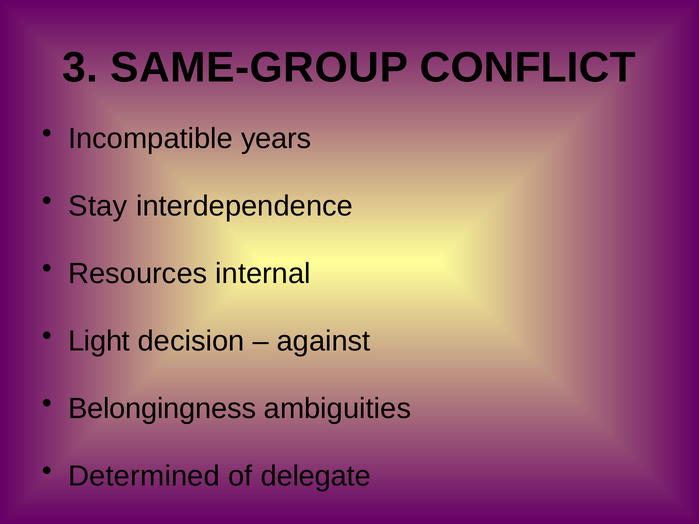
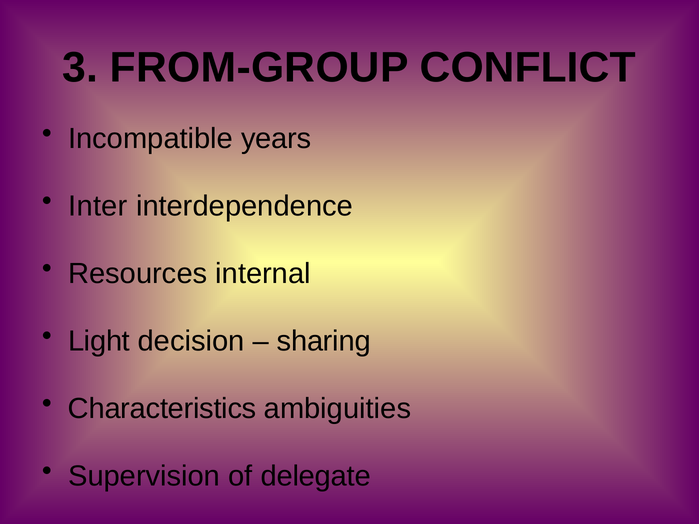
SAME-GROUP: SAME-GROUP -> FROM-GROUP
Stay: Stay -> Inter
against: against -> sharing
Belongingness: Belongingness -> Characteristics
Determined: Determined -> Supervision
